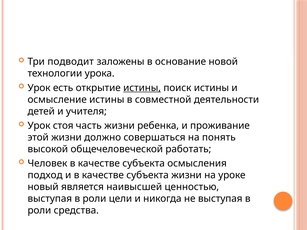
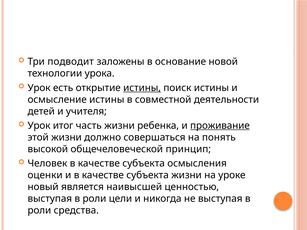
стоя: стоя -> итог
проживание underline: none -> present
работать: работать -> принцип
подход: подход -> оценки
